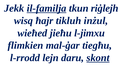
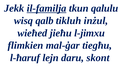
riġlejh: riġlejh -> qalulu
ħajr: ħajr -> qalb
l-rrodd: l-rrodd -> l-ħaruf
skont underline: present -> none
